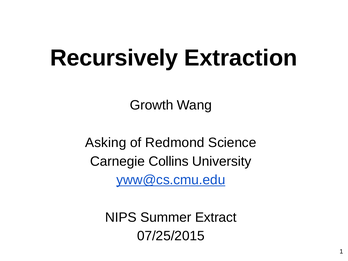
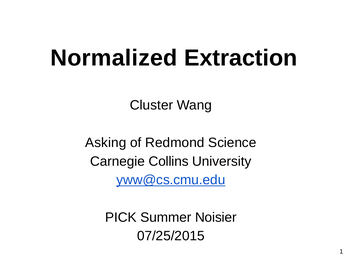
Recursively: Recursively -> Normalized
Growth: Growth -> Cluster
NIPS: NIPS -> PICK
Extract: Extract -> Noisier
